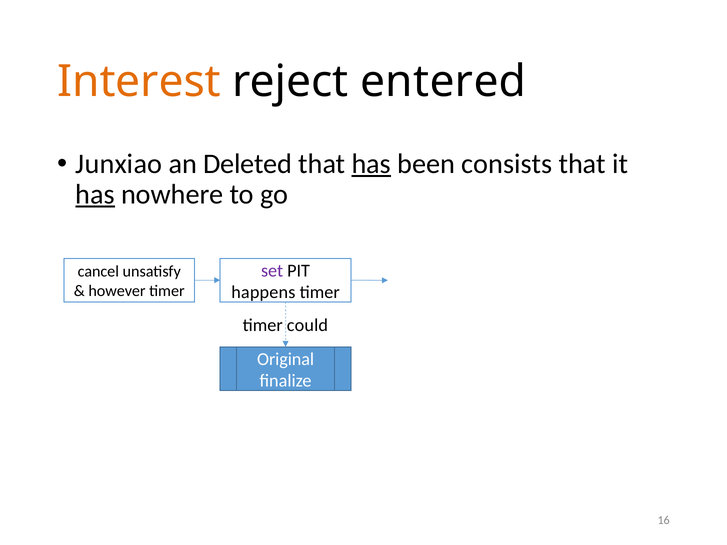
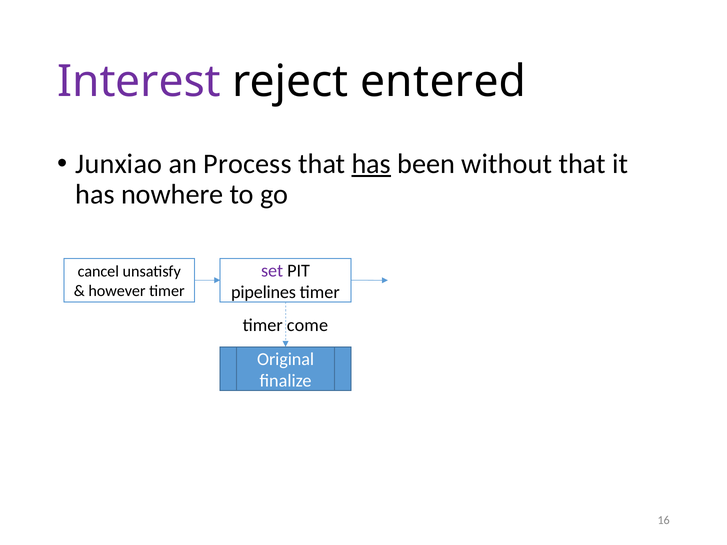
Interest colour: orange -> purple
Deleted: Deleted -> Process
consists: consists -> without
has at (95, 194) underline: present -> none
happens: happens -> pipelines
could: could -> come
